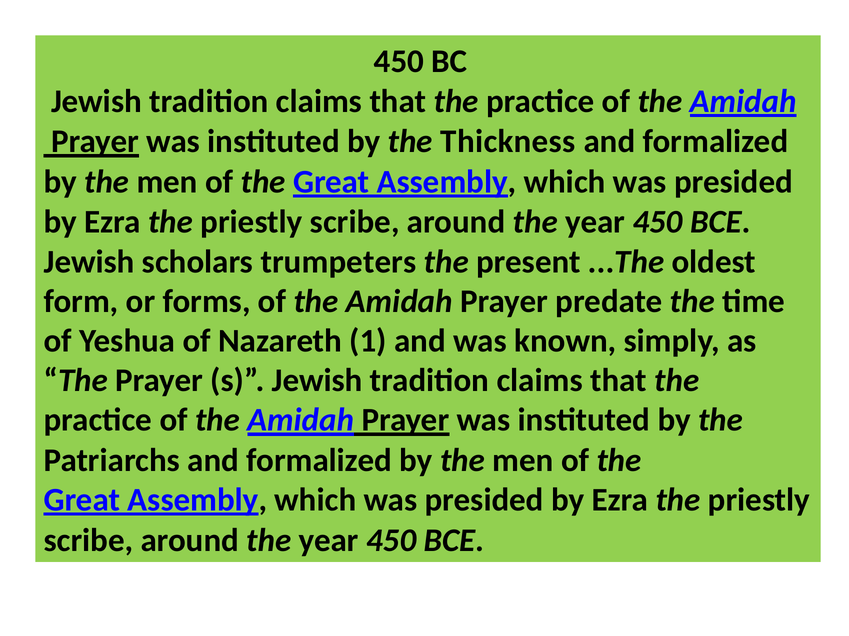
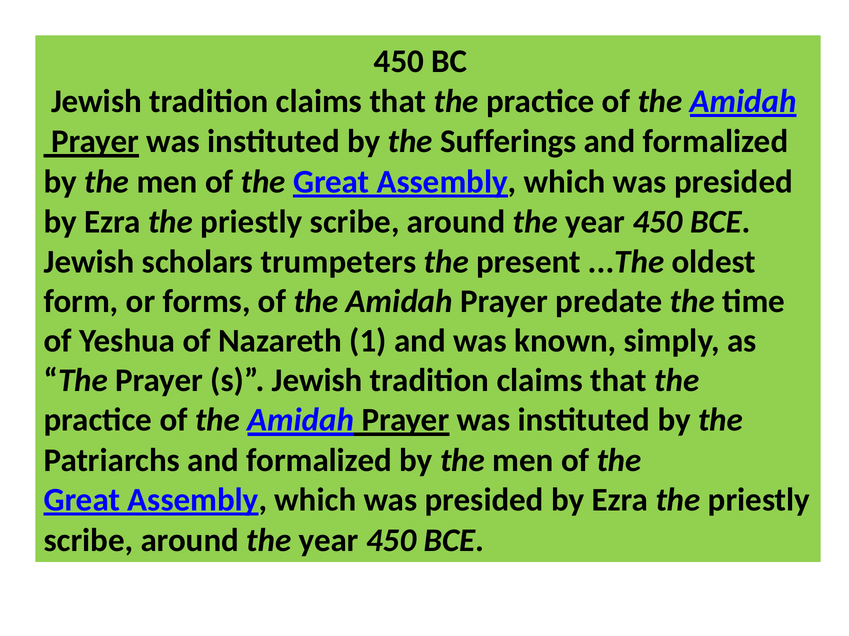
Thickness: Thickness -> Sufferings
